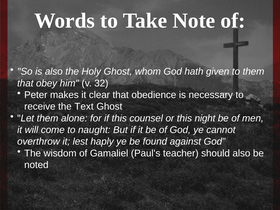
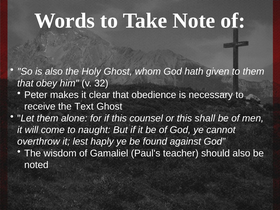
night: night -> shall
